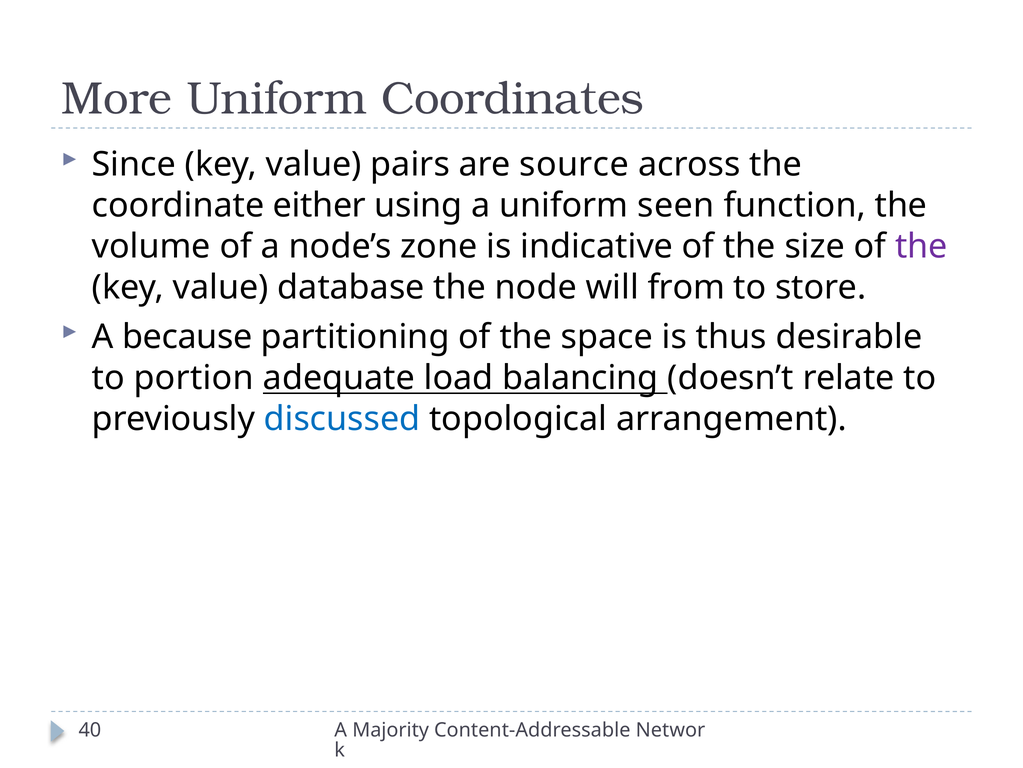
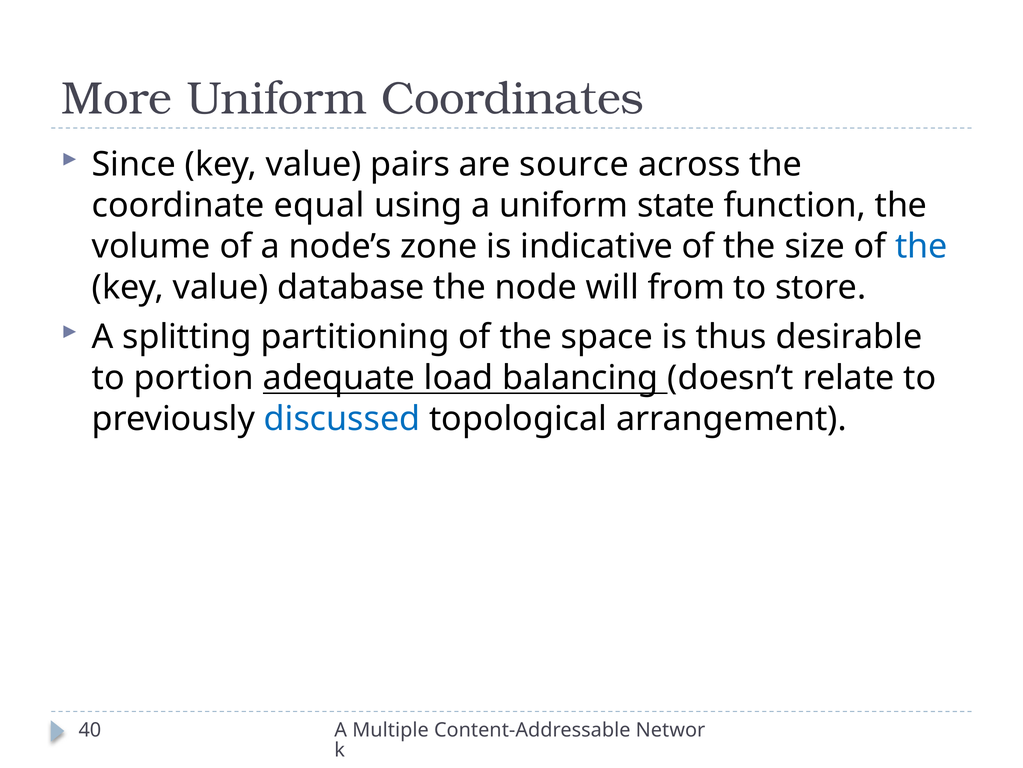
either: either -> equal
seen: seen -> state
the at (921, 246) colour: purple -> blue
because: because -> splitting
Majority: Majority -> Multiple
